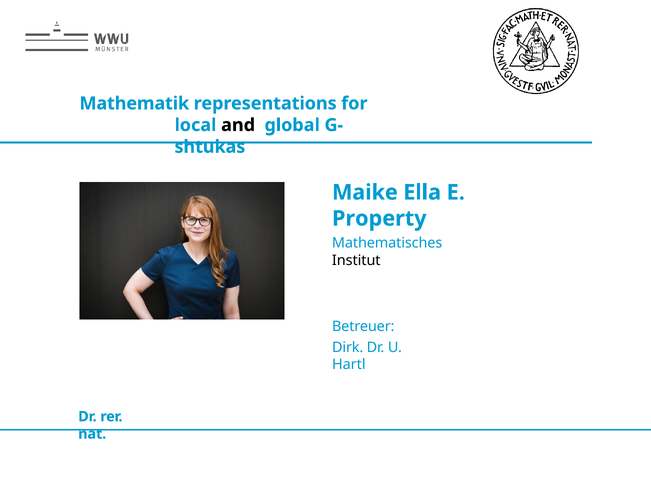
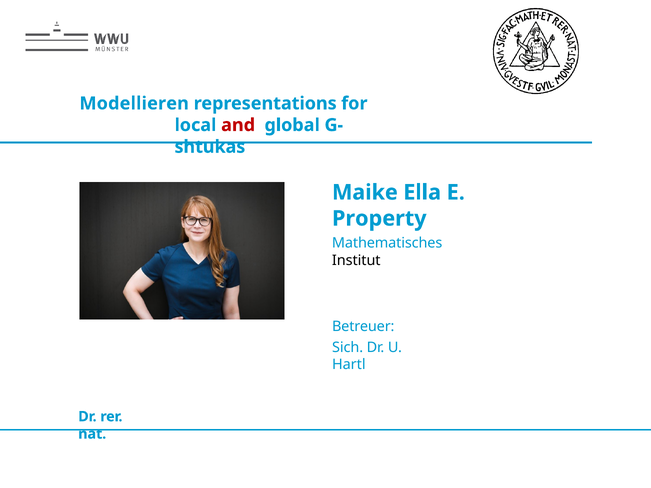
Mathematik: Mathematik -> Modellieren
and colour: black -> red
Dirk: Dirk -> Sich
